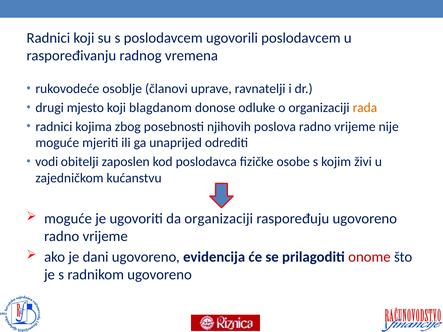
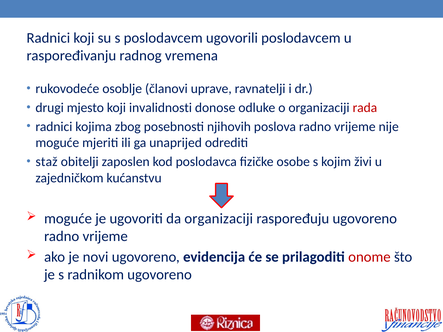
blagdanom: blagdanom -> invalidnosti
rada colour: orange -> red
vodi: vodi -> staž
dani: dani -> novi
